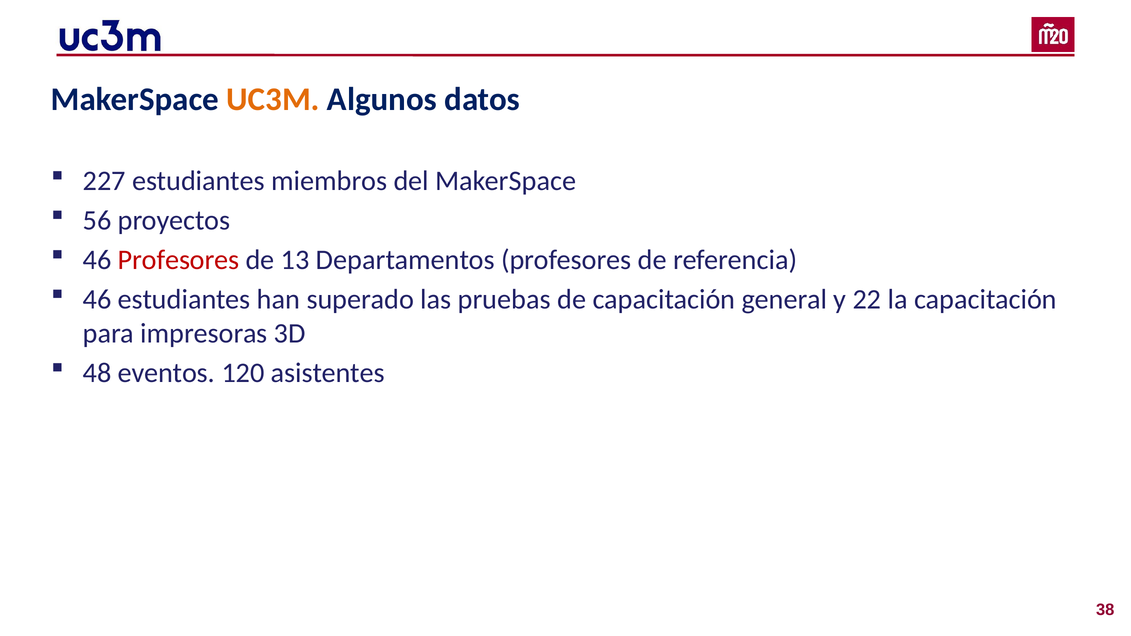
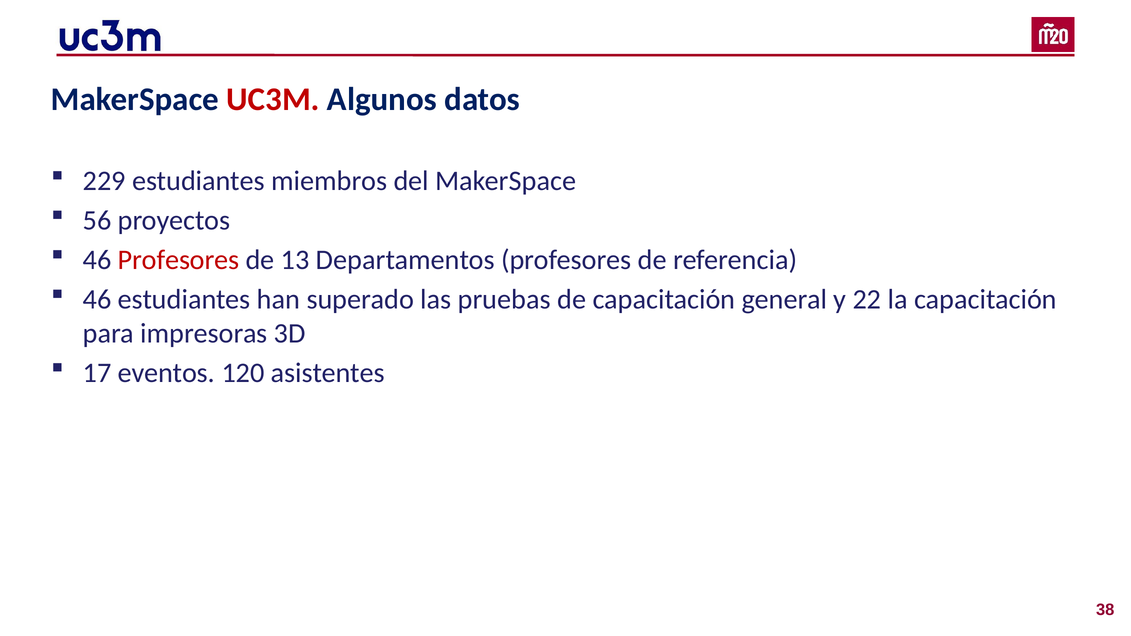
UC3M colour: orange -> red
227: 227 -> 229
48: 48 -> 17
